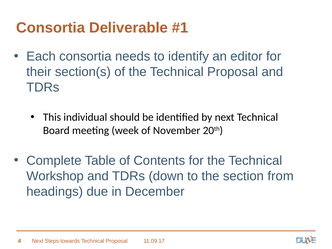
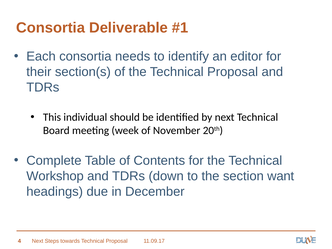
from: from -> want
